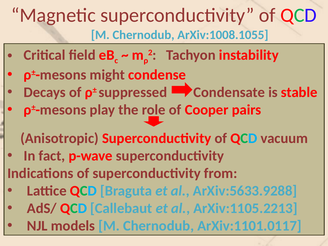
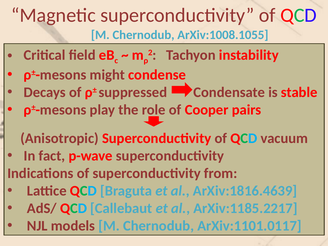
ArXiv:5633.9288: ArXiv:5633.9288 -> ArXiv:1816.4639
ArXiv:1105.2213: ArXiv:1105.2213 -> ArXiv:1185.2217
